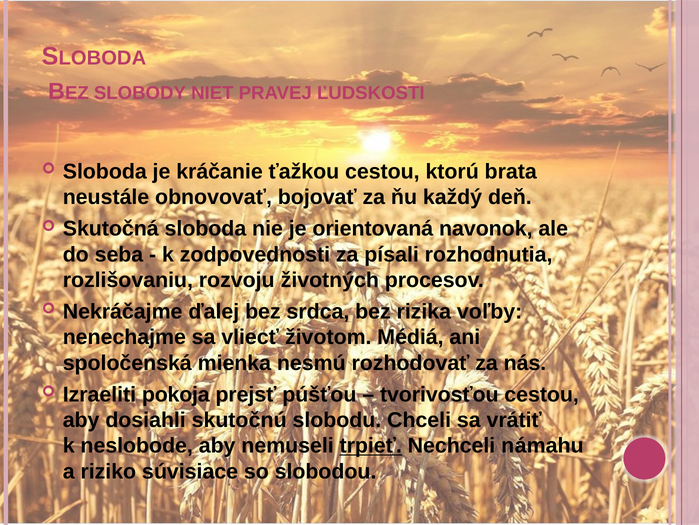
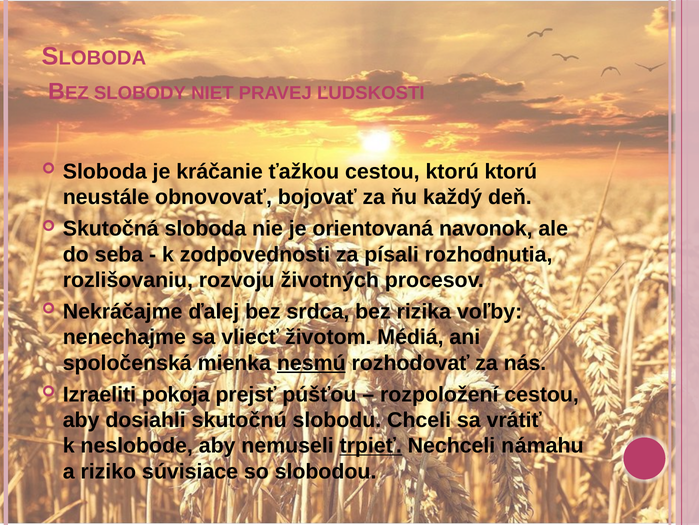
ktorú brata: brata -> ktorú
nesmú underline: none -> present
tvorivosťou: tvorivosťou -> rozpoložení
